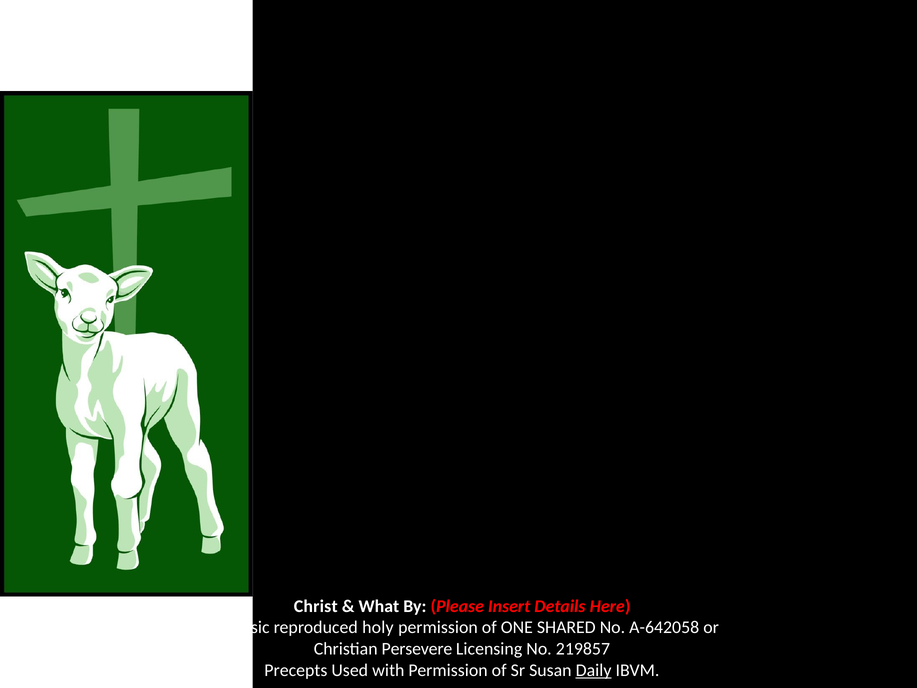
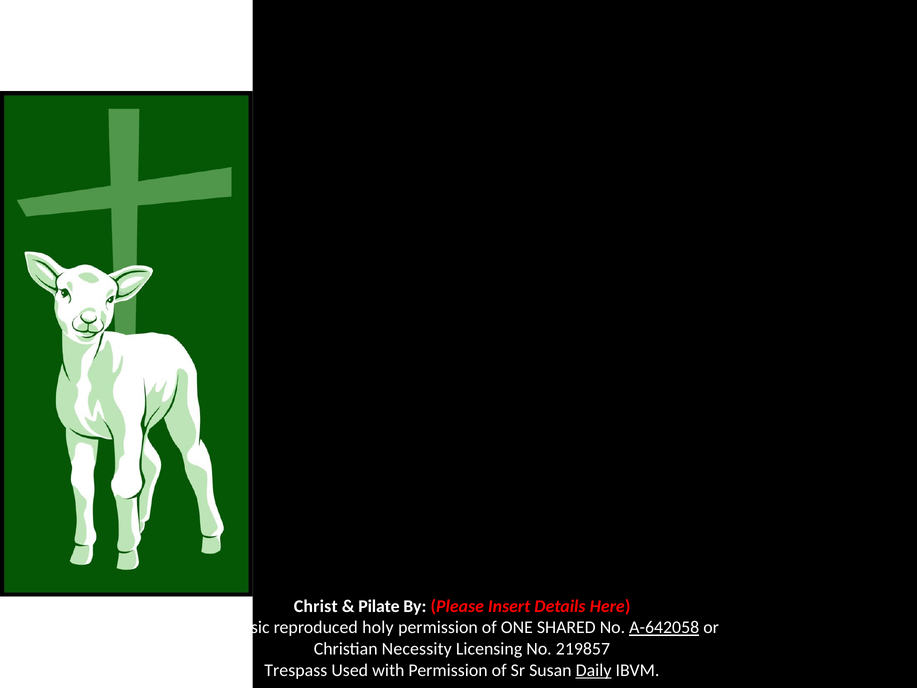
What: What -> Pilate
A-642058 underline: none -> present
Persevere: Persevere -> Necessity
Precepts: Precepts -> Trespass
